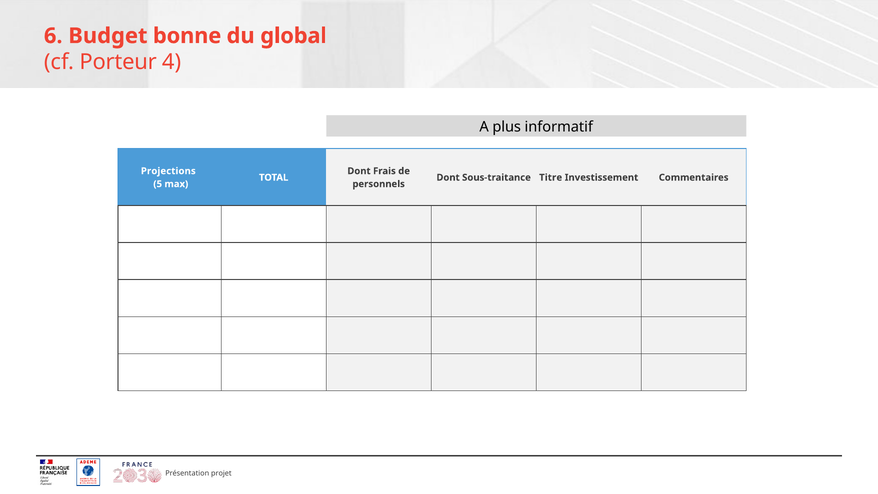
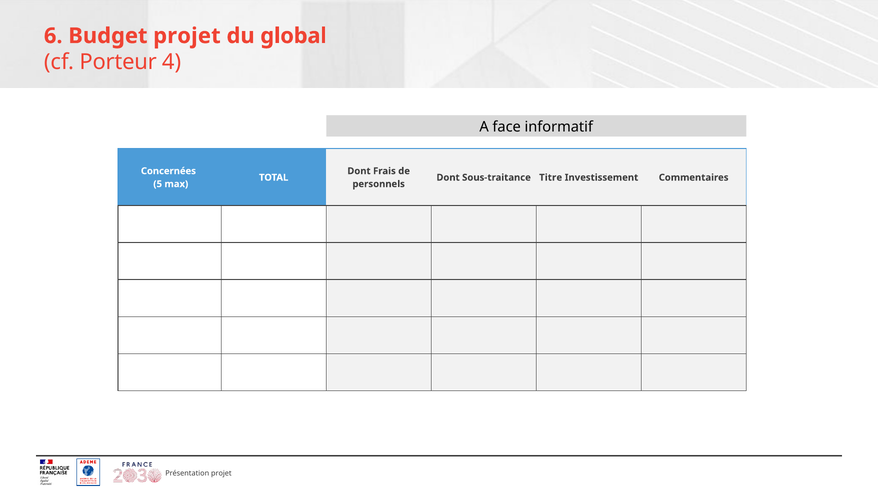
Budget bonne: bonne -> projet
plus: plus -> face
Projections: Projections -> Concernées
